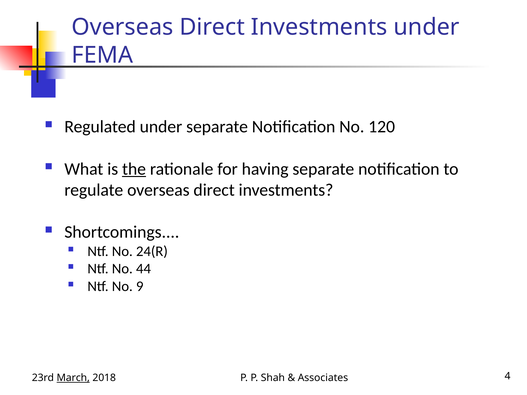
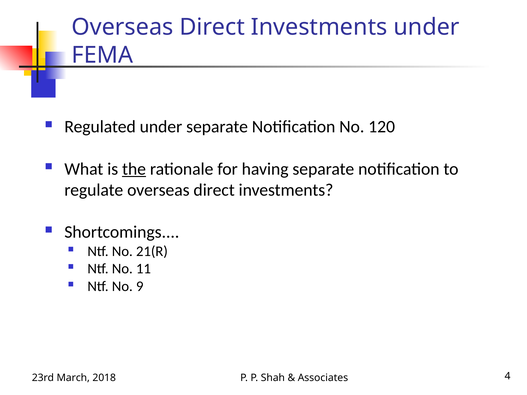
24(R: 24(R -> 21(R
44: 44 -> 11
March underline: present -> none
